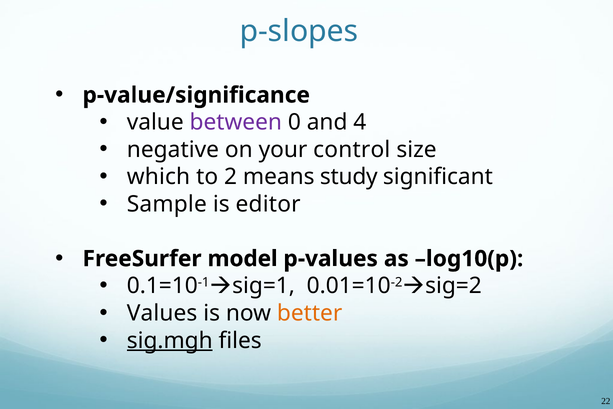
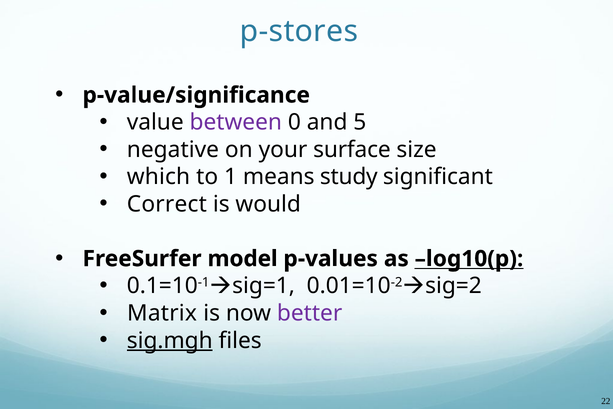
p-slopes: p-slopes -> p-stores
4: 4 -> 5
control: control -> surface
2: 2 -> 1
Sample: Sample -> Correct
editor: editor -> would
log10(p underline: none -> present
Values: Values -> Matrix
better colour: orange -> purple
